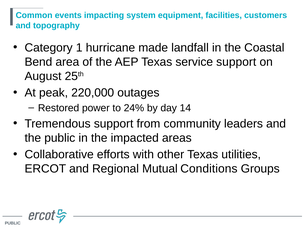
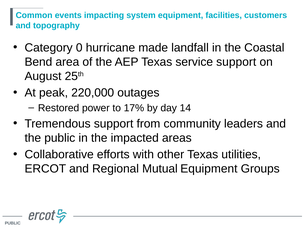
1: 1 -> 0
24%: 24% -> 17%
Mutual Conditions: Conditions -> Equipment
